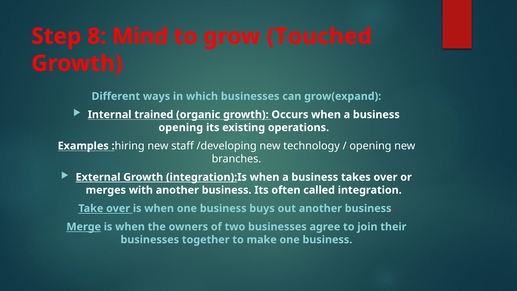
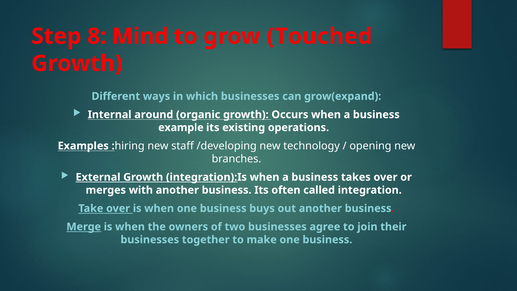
trained: trained -> around
opening at (181, 127): opening -> example
